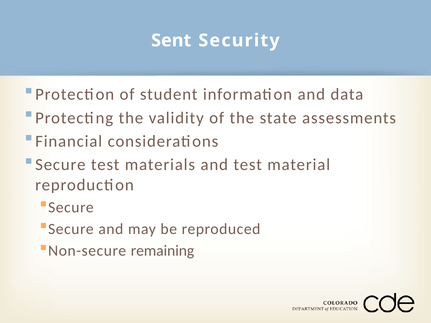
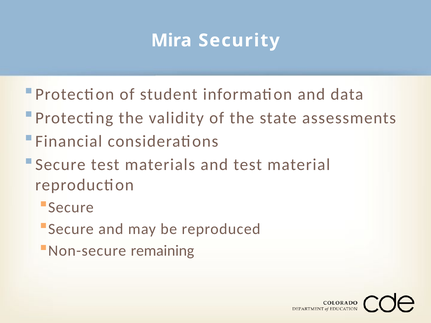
Sent: Sent -> Mira
